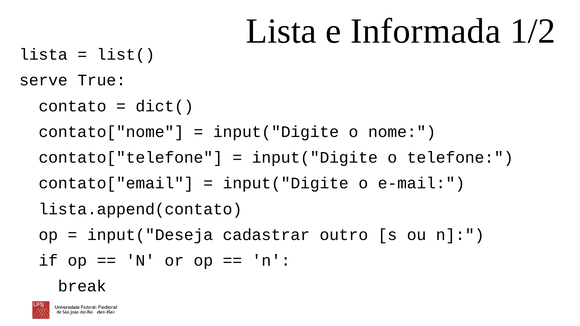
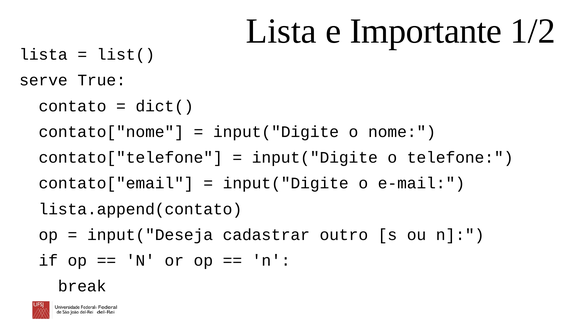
Informada: Informada -> Importante
